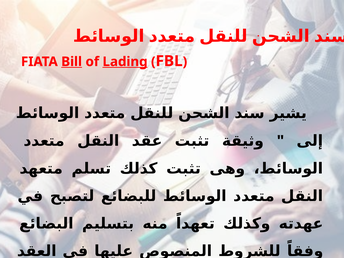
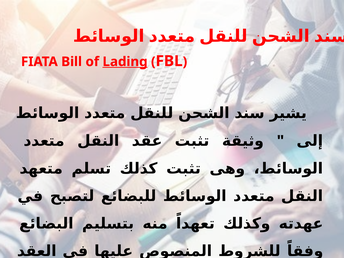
Bill underline: present -> none
